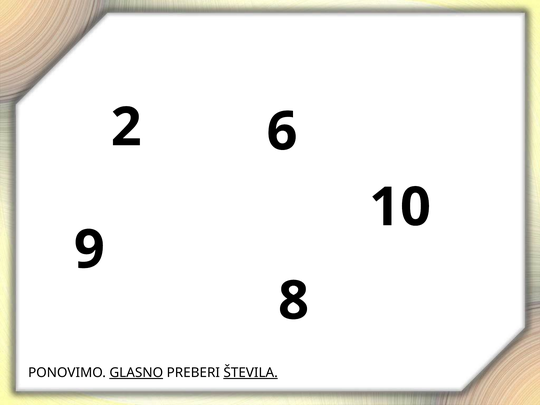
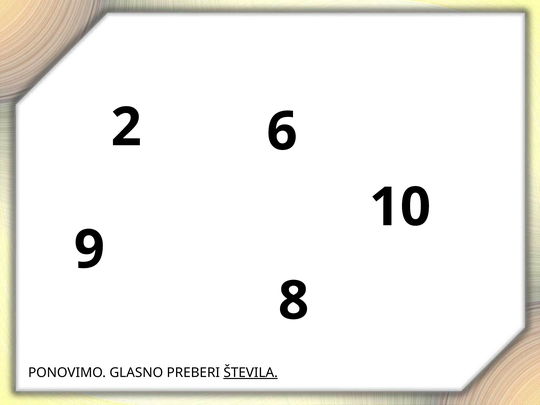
GLASNO underline: present -> none
